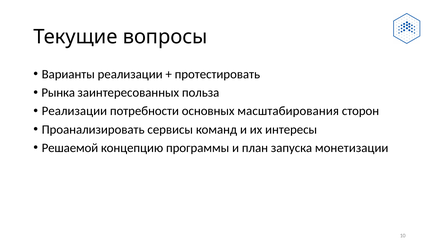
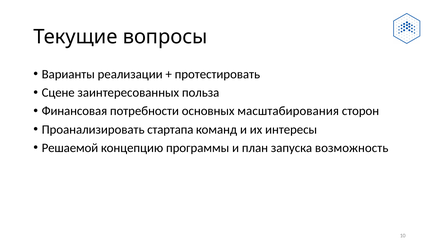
Рынка: Рынка -> Сцене
Реализации at (74, 111): Реализации -> Финансовая
сервисы: сервисы -> стартапа
монетизации: монетизации -> возможность
